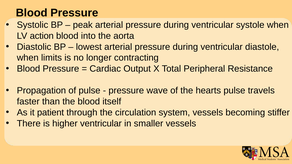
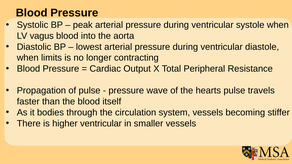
action: action -> vagus
patient: patient -> bodies
